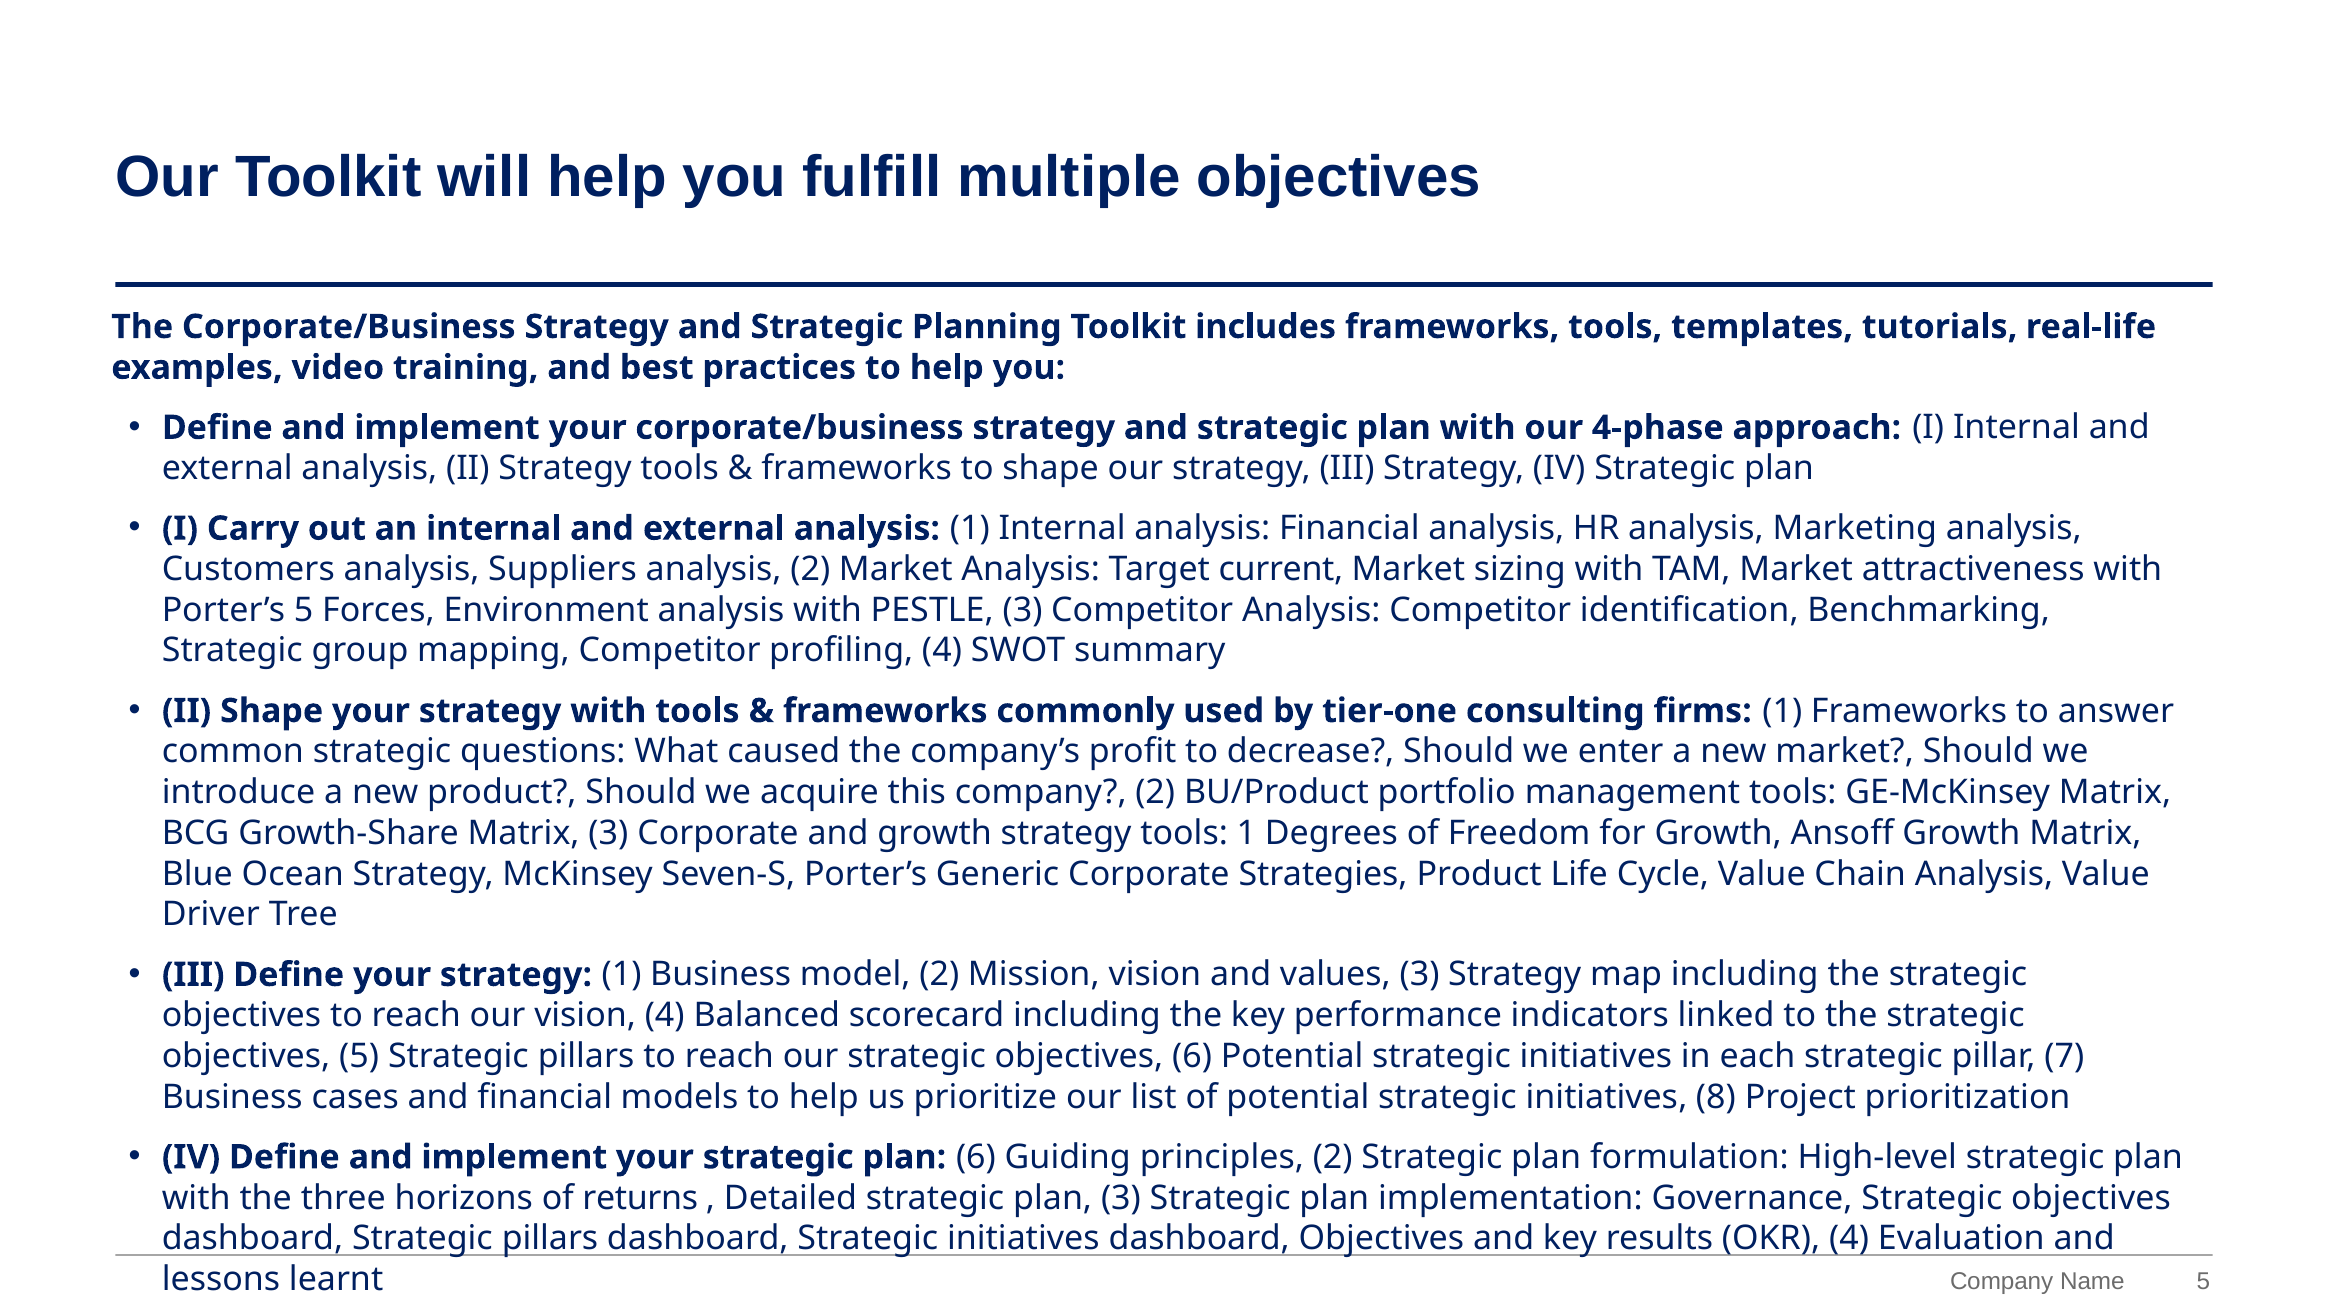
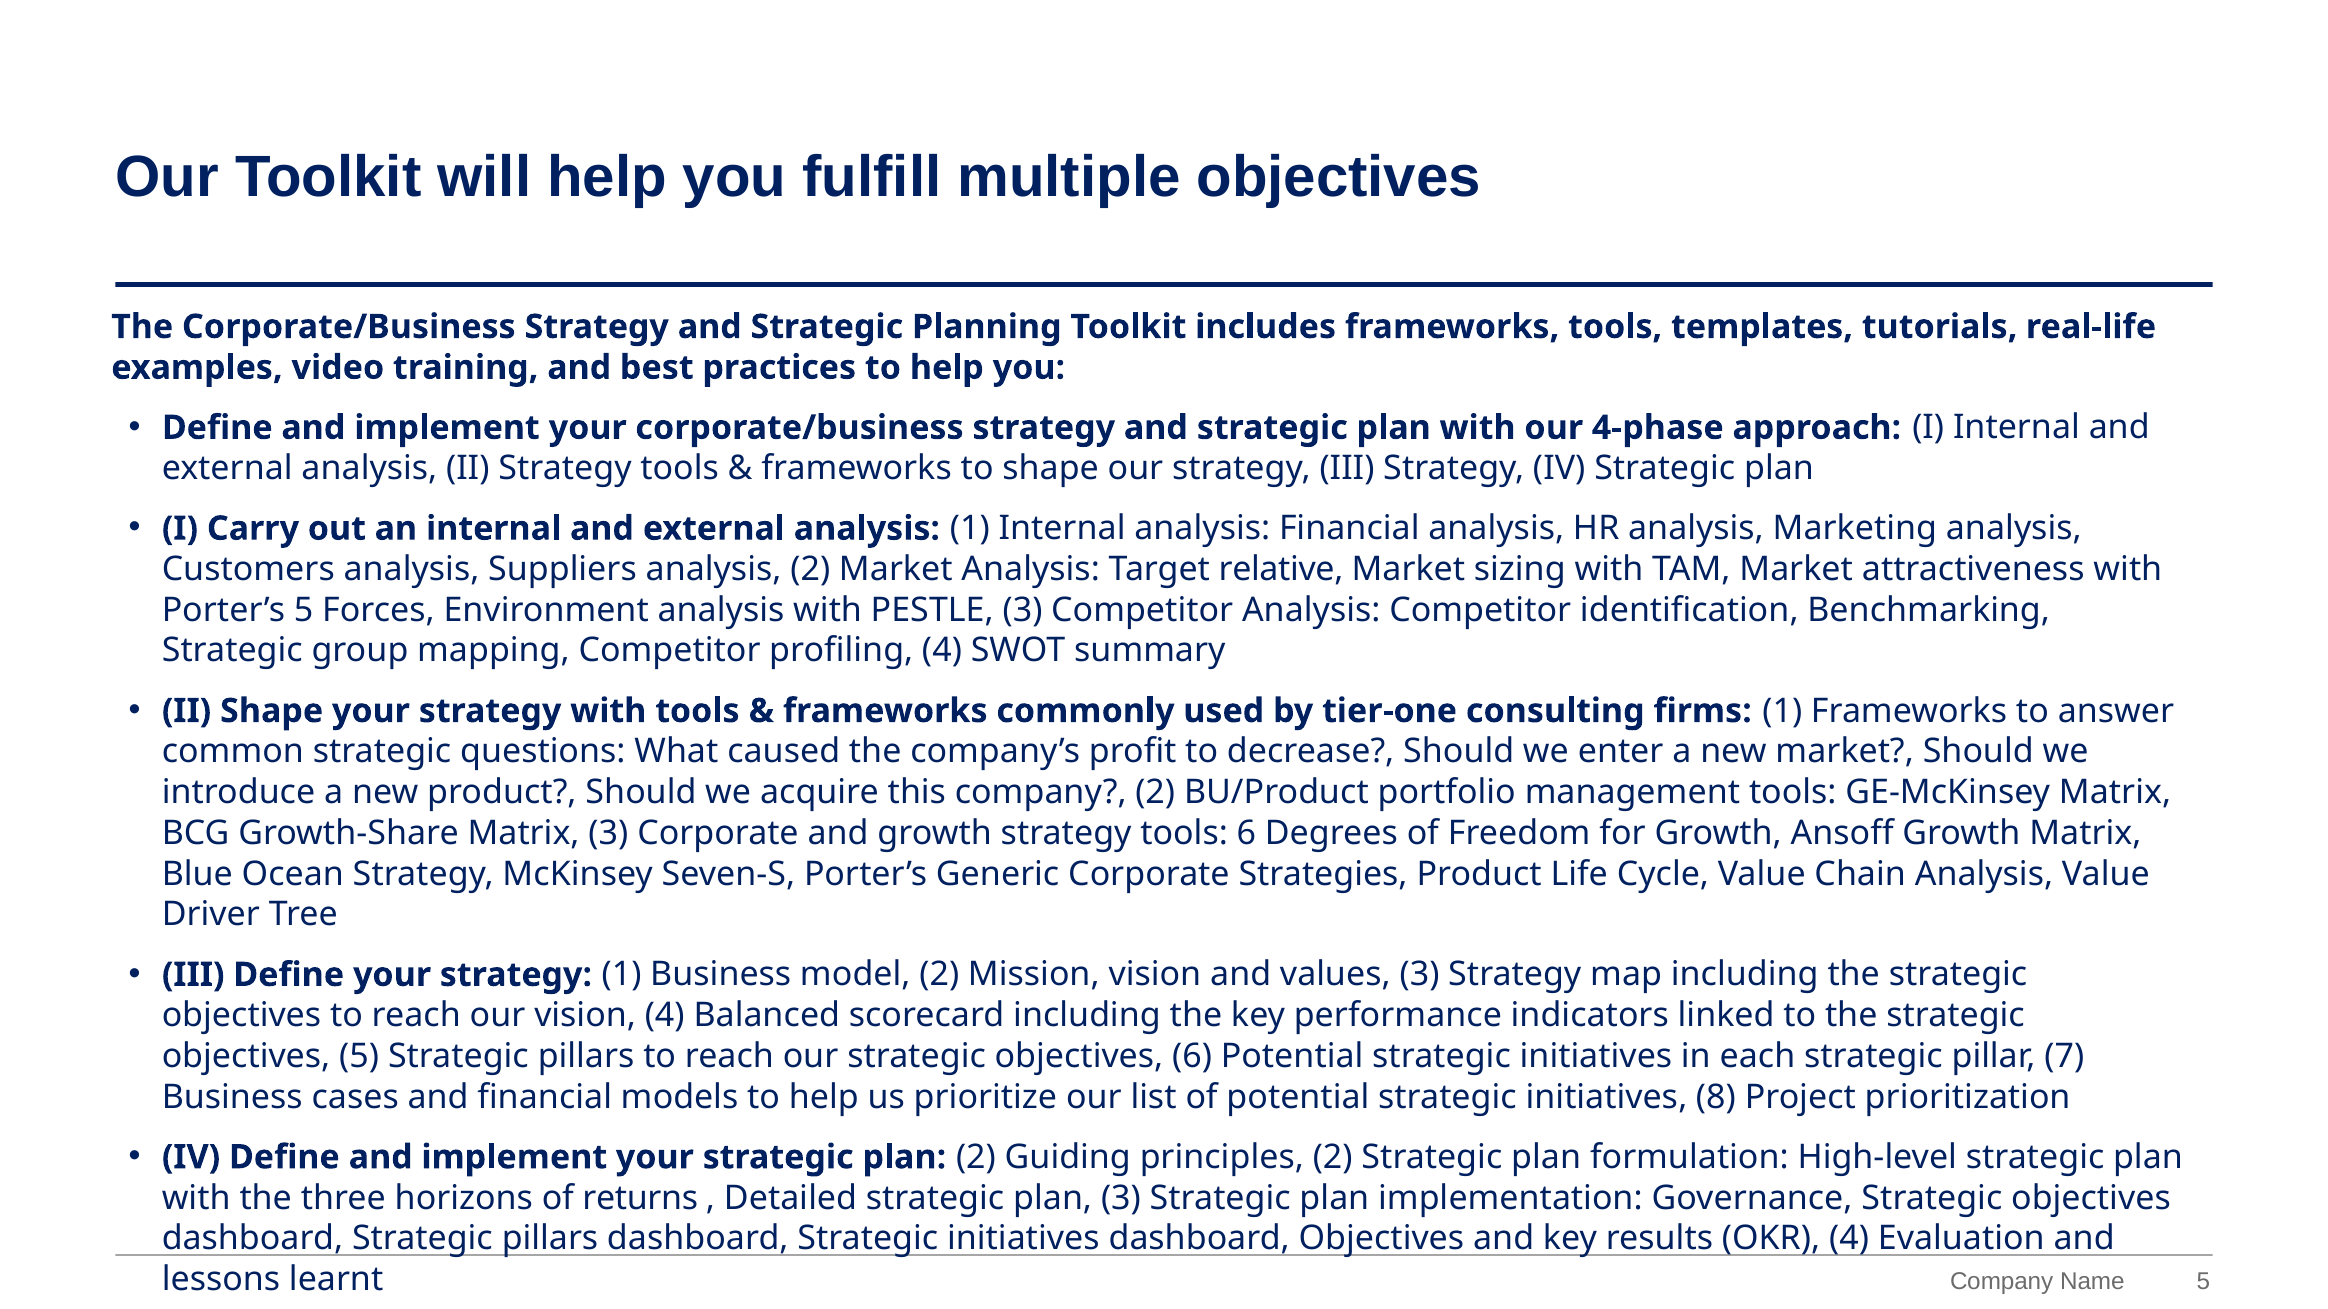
current: current -> relative
tools 1: 1 -> 6
plan 6: 6 -> 2
